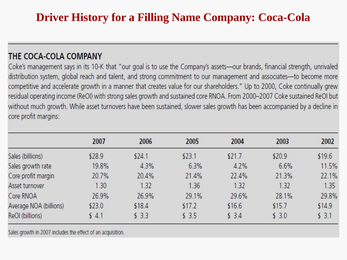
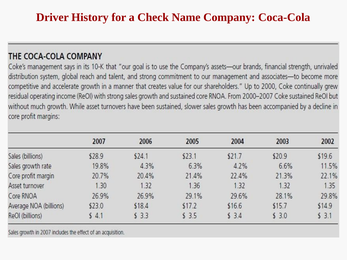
Filling: Filling -> Check
